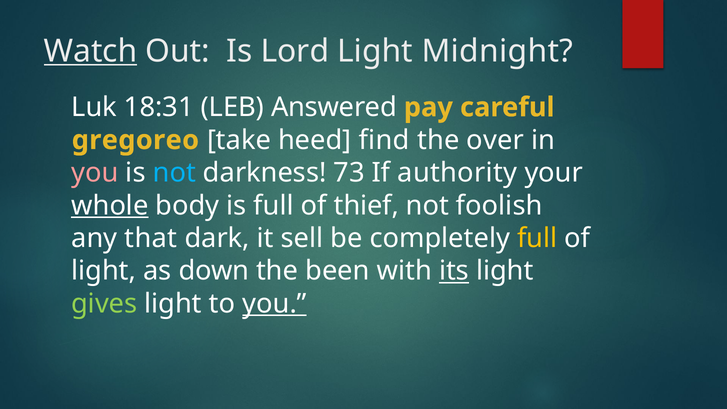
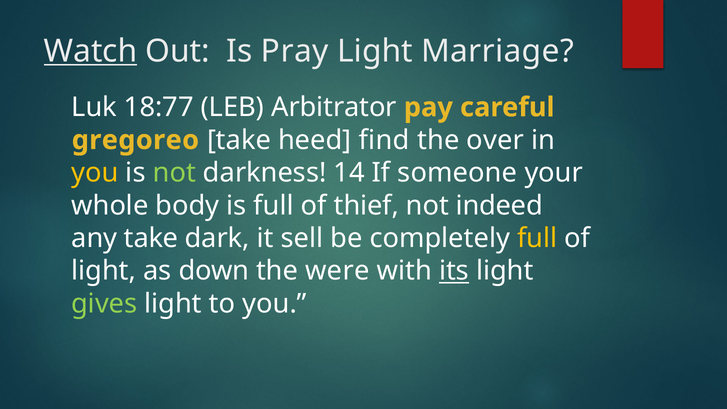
Lord: Lord -> Pray
Midnight: Midnight -> Marriage
18:31: 18:31 -> 18:77
Answered: Answered -> Arbitrator
you at (95, 173) colour: pink -> yellow
not at (174, 173) colour: light blue -> light green
73: 73 -> 14
authority: authority -> someone
whole underline: present -> none
foolish: foolish -> indeed
any that: that -> take
been: been -> were
you at (274, 304) underline: present -> none
